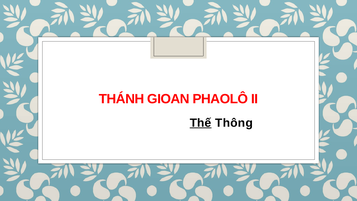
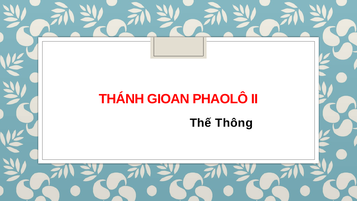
Thế underline: present -> none
